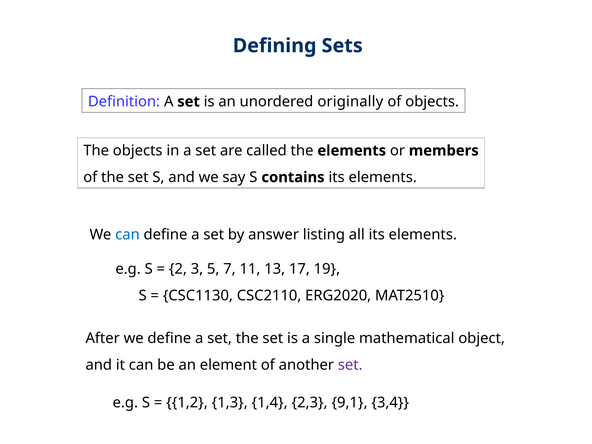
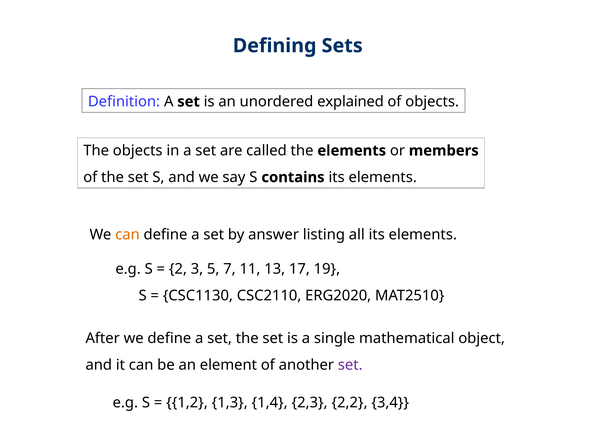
originally: originally -> explained
can at (127, 235) colour: blue -> orange
9,1: 9,1 -> 2,2
